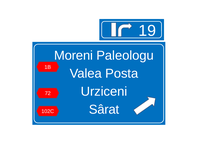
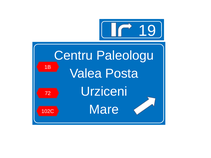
Moreni: Moreni -> Centru
Sârat: Sârat -> Mare
